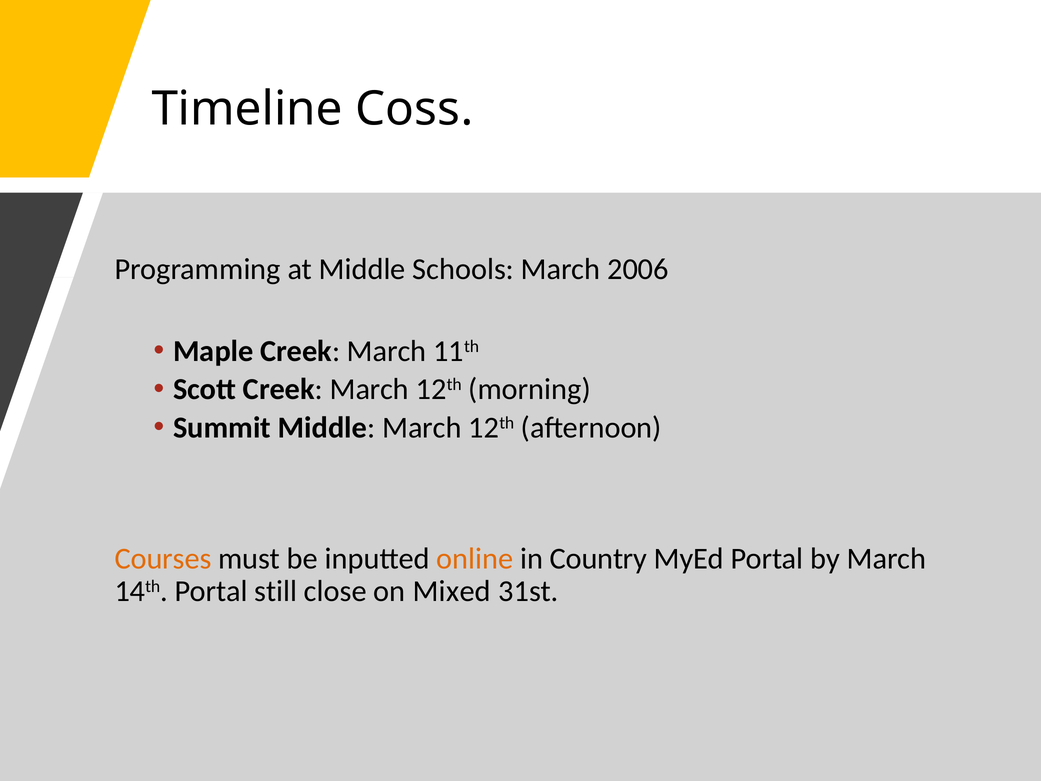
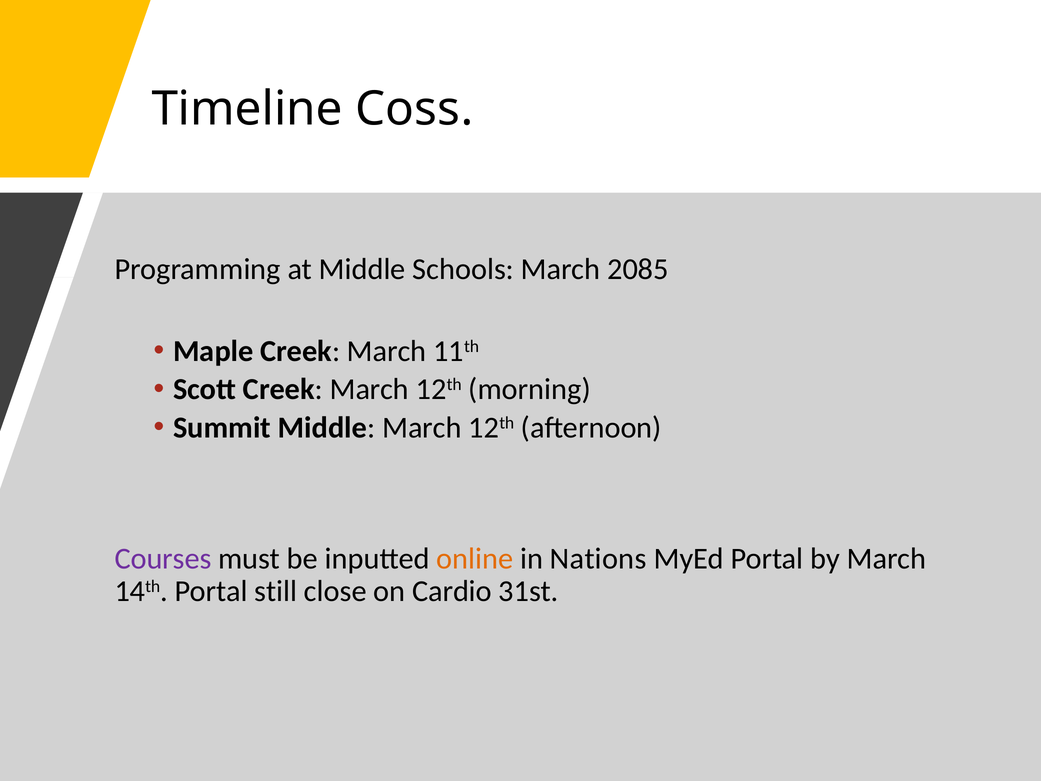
2006: 2006 -> 2085
Courses colour: orange -> purple
Country: Country -> Nations
Mixed: Mixed -> Cardio
